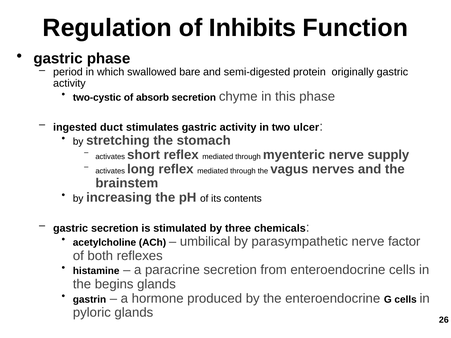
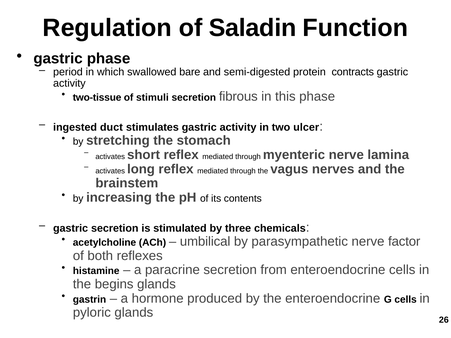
Inhibits: Inhibits -> Saladin
originally: originally -> contracts
two-cystic: two-cystic -> two-tissue
absorb: absorb -> stimuli
chyme: chyme -> fibrous
supply: supply -> lamina
